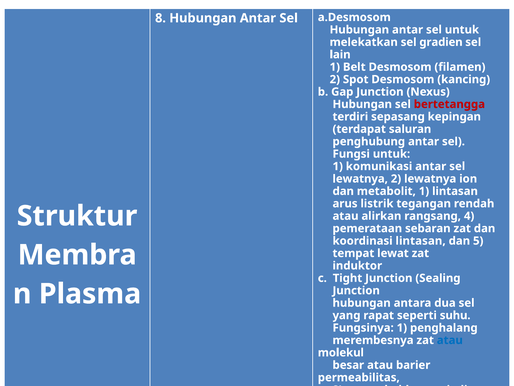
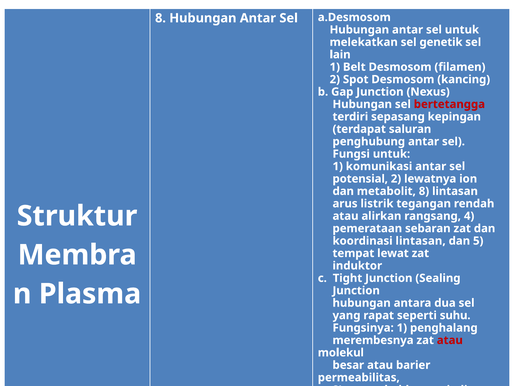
gradien: gradien -> genetik
lewatnya at (360, 179): lewatnya -> potensial
metabolit 1: 1 -> 8
atau at (450, 340) colour: blue -> red
